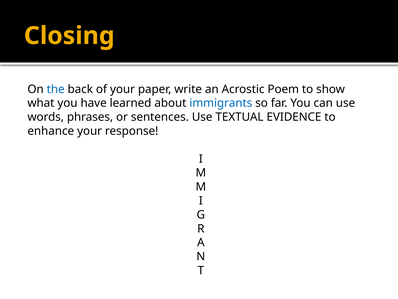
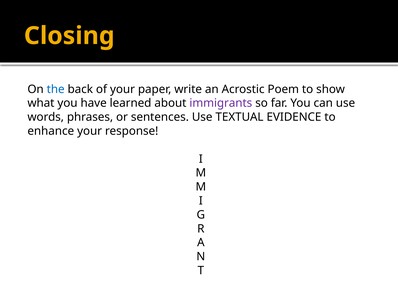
immigrants colour: blue -> purple
